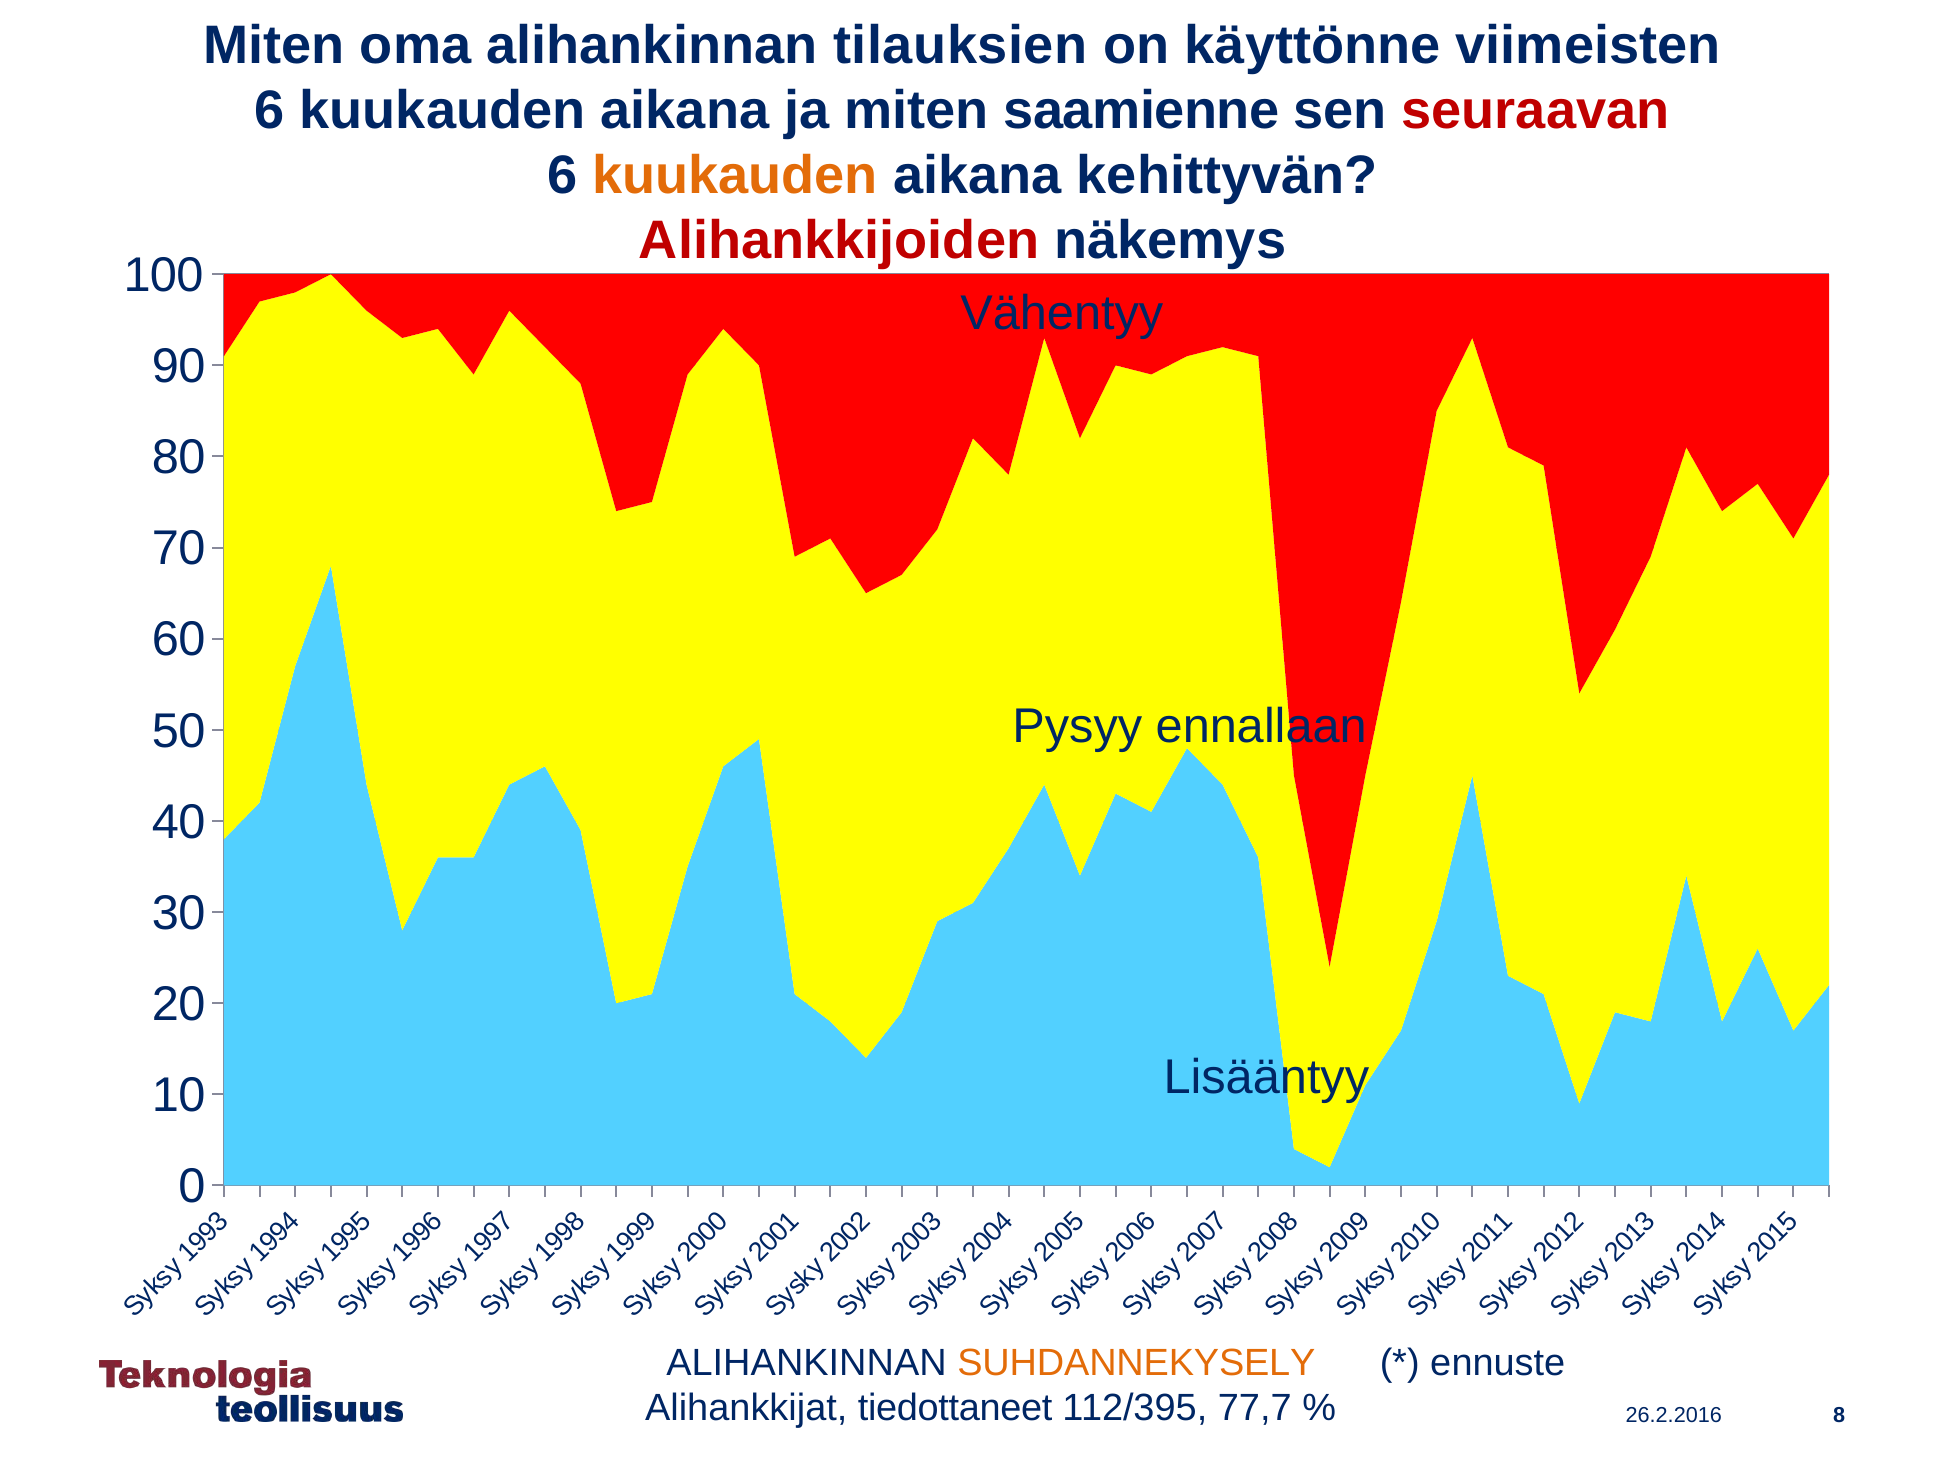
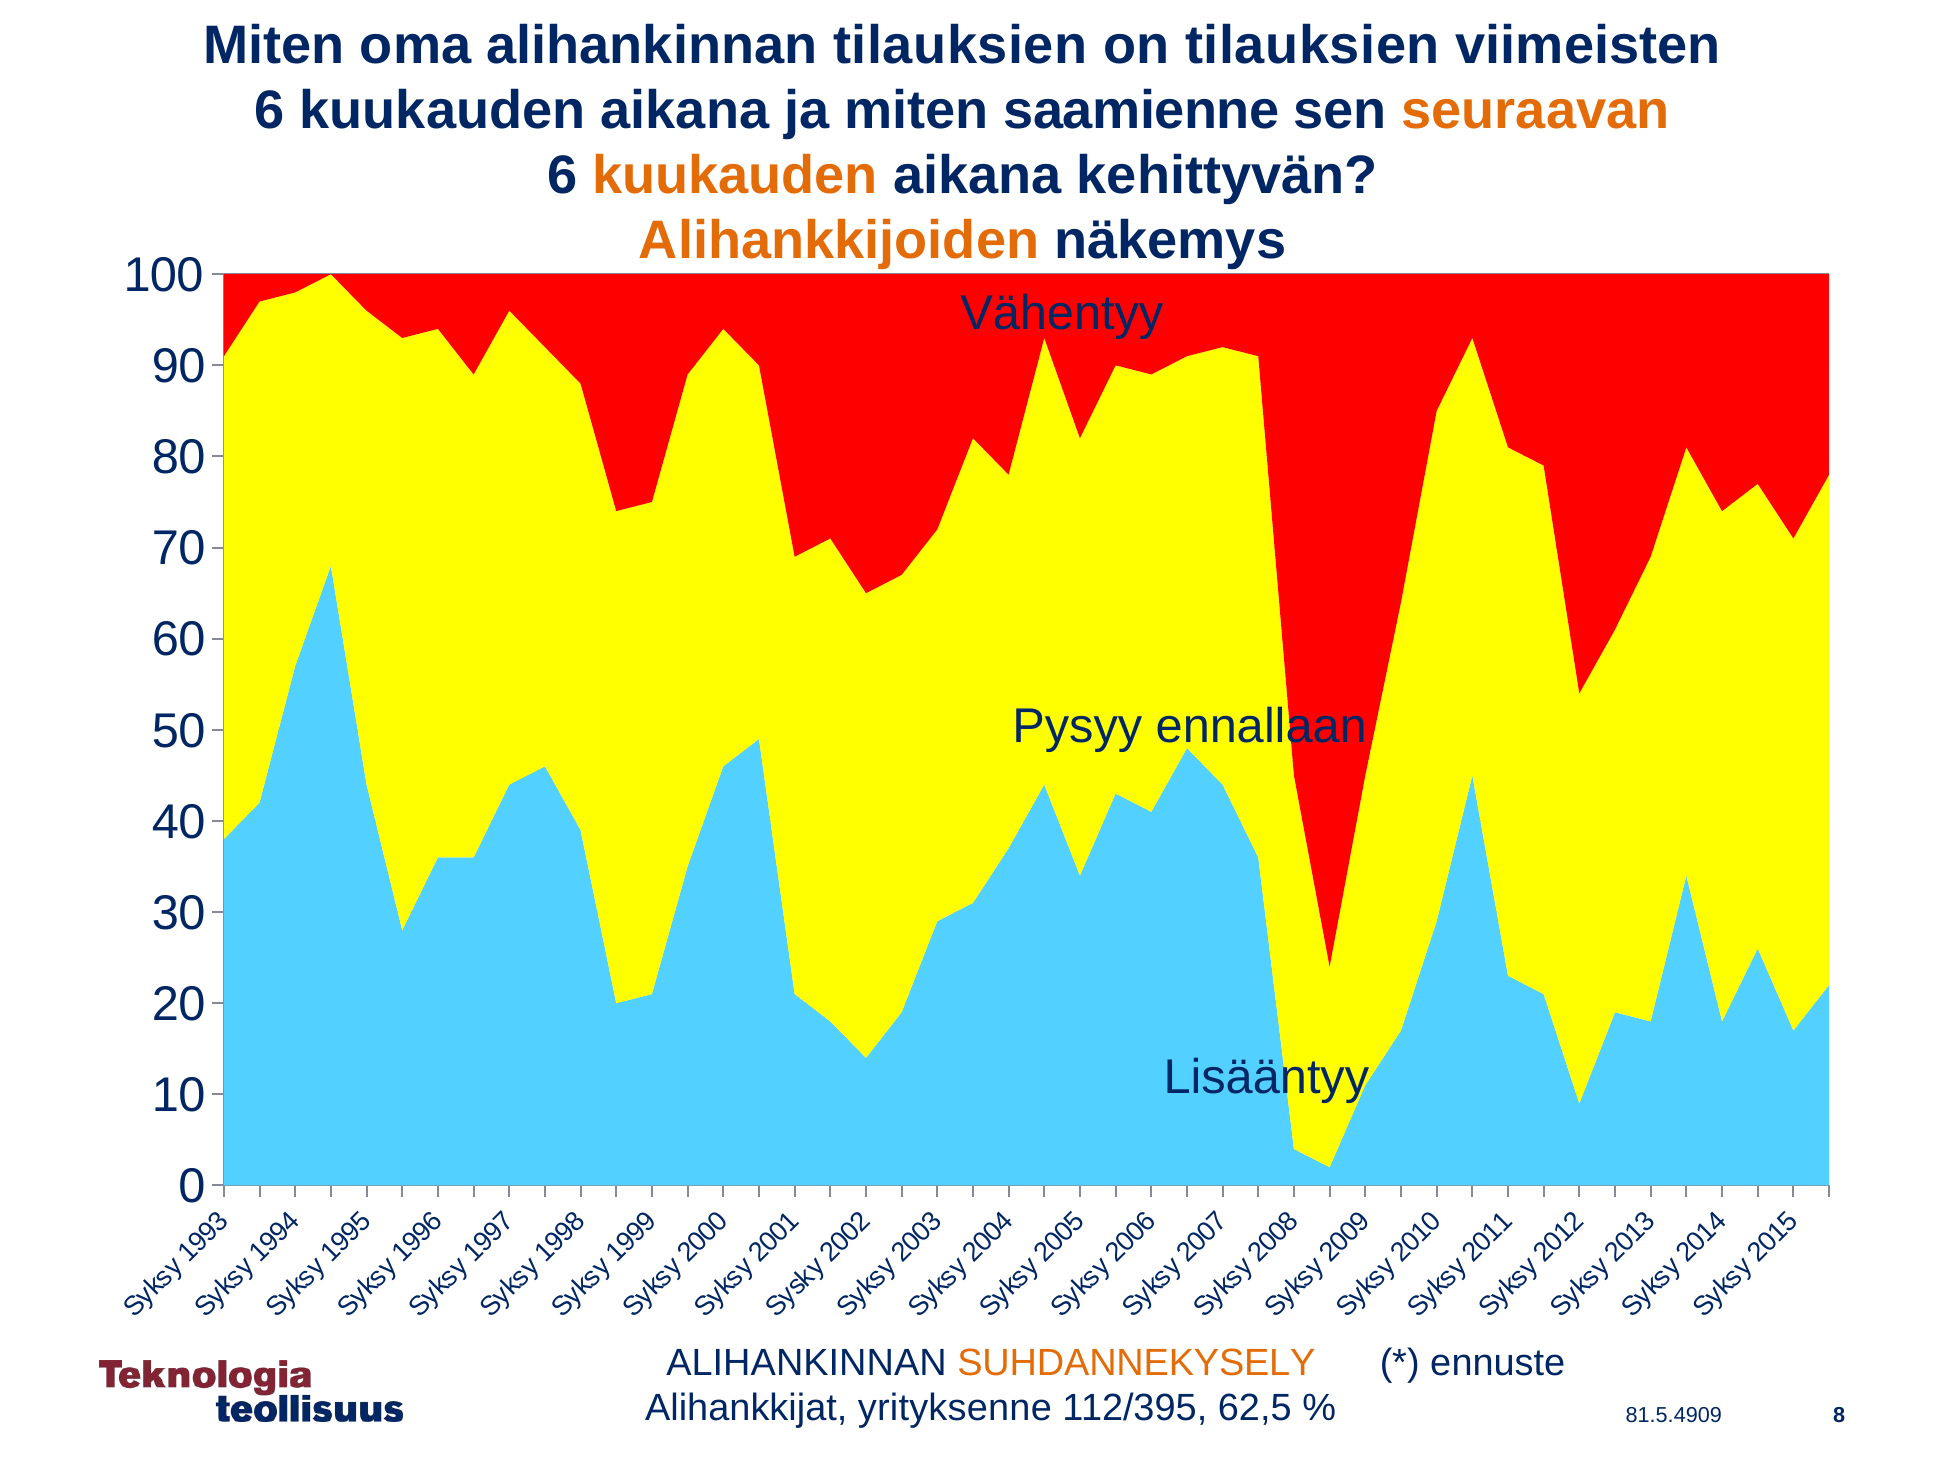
on käyttönne: käyttönne -> tilauksien
seuraavan colour: red -> orange
Alihankkijoiden colour: red -> orange
tiedottaneet: tiedottaneet -> yrityksenne
77,7: 77,7 -> 62,5
26.2.2016: 26.2.2016 -> 81.5.4909
